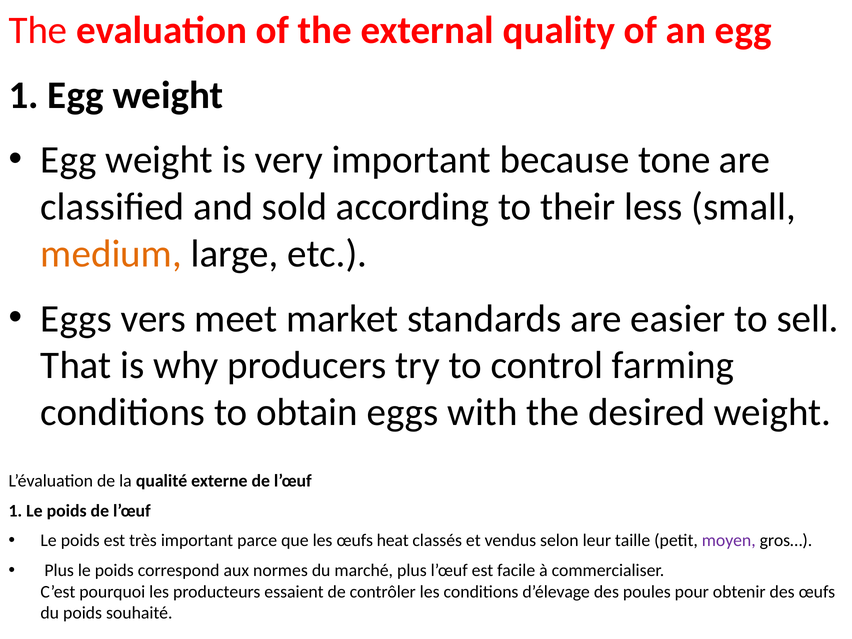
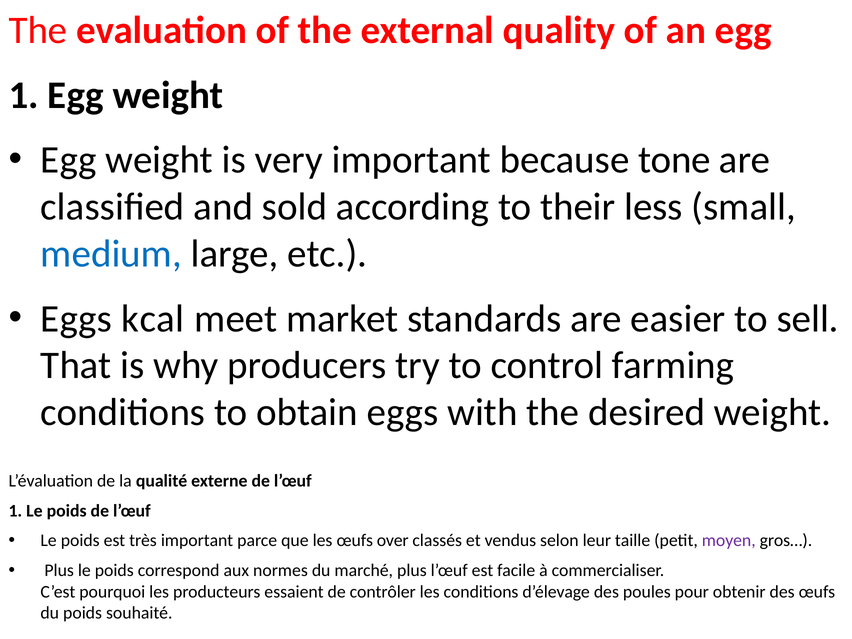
medium colour: orange -> blue
vers: vers -> kcal
heat: heat -> over
